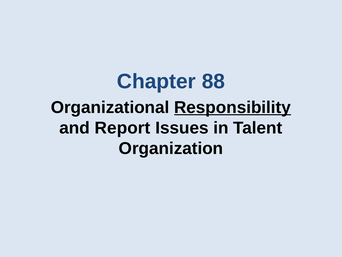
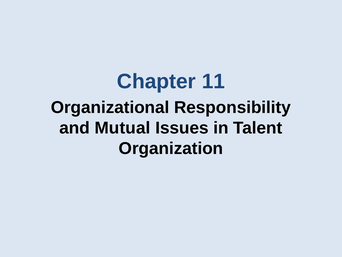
88: 88 -> 11
Responsibility underline: present -> none
Report: Report -> Mutual
